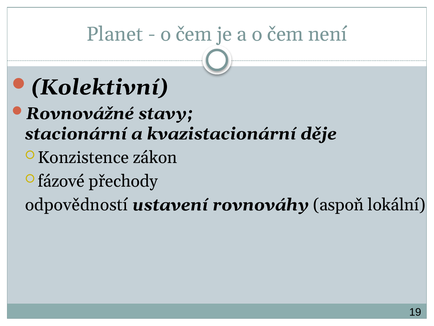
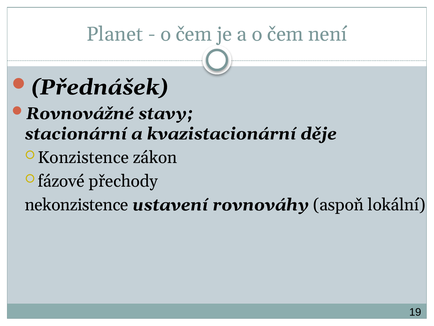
Kolektivní: Kolektivní -> Přednášek
odpovědností: odpovědností -> nekonzistence
